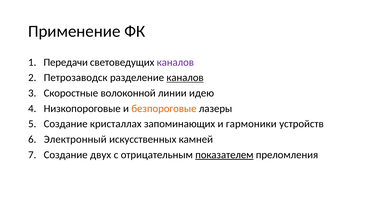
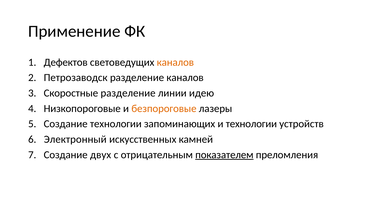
Передачи: Передачи -> Дефектов
каналов at (175, 62) colour: purple -> orange
каналов at (185, 78) underline: present -> none
Скоростные волоконной: волоконной -> разделение
Создание кристаллах: кристаллах -> технологии
и гармоники: гармоники -> технологии
